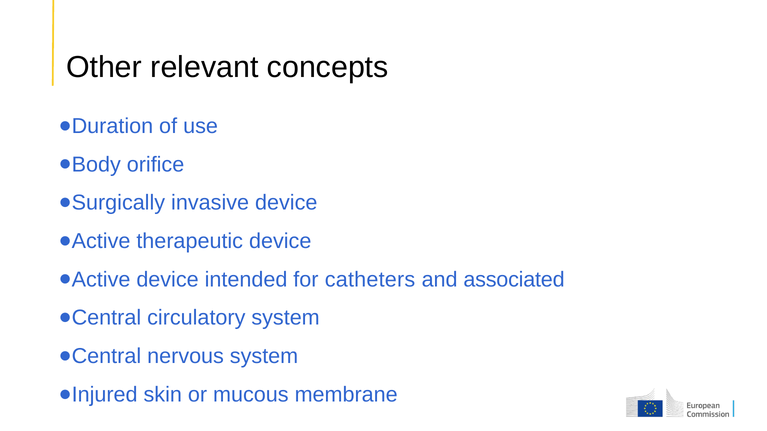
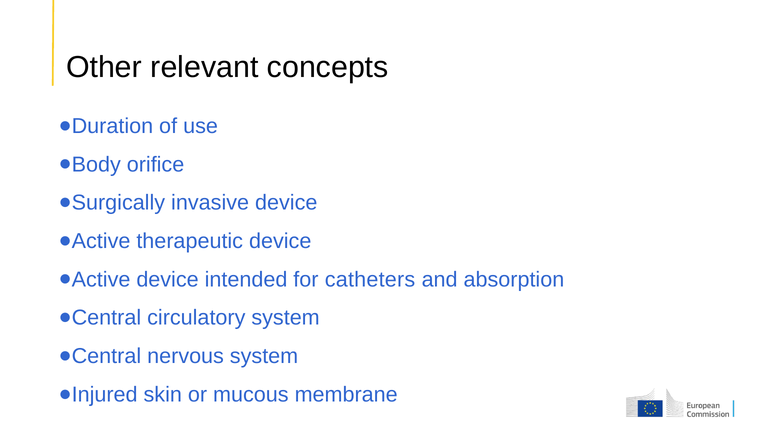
associated: associated -> absorption
